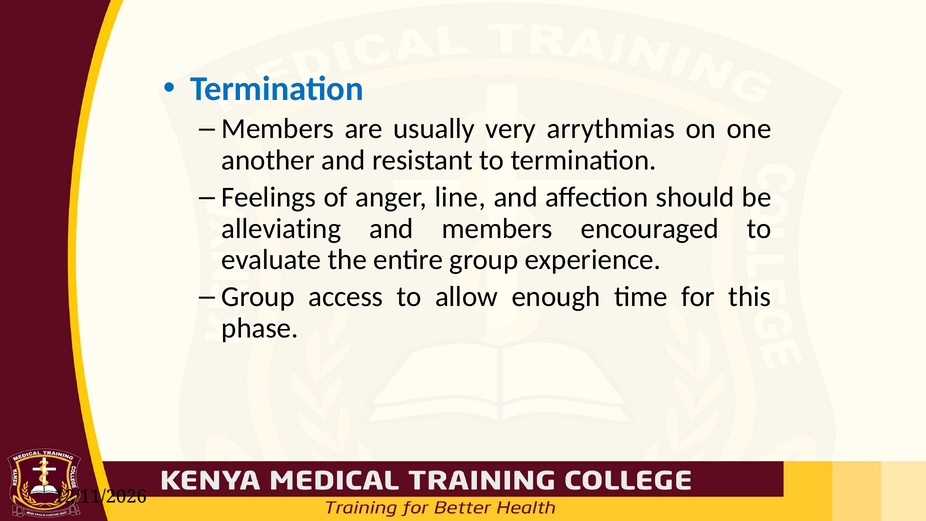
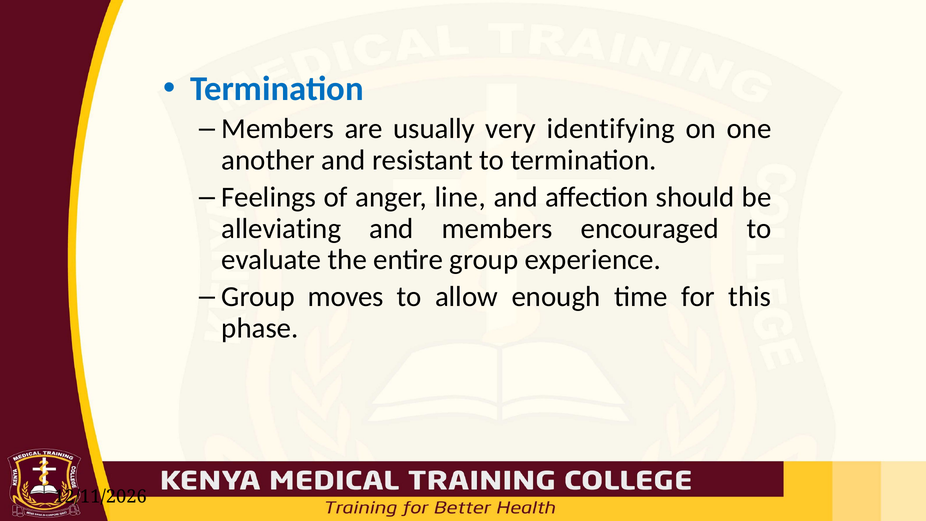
arrythmias: arrythmias -> identifying
access: access -> moves
